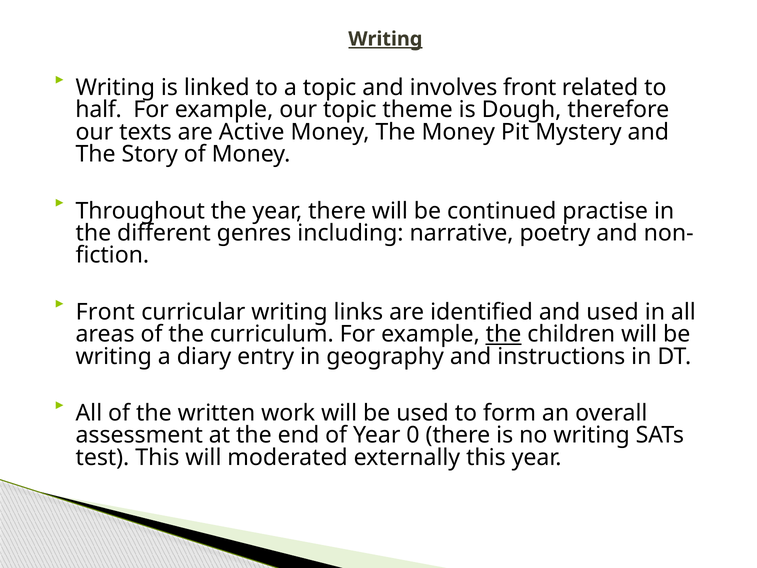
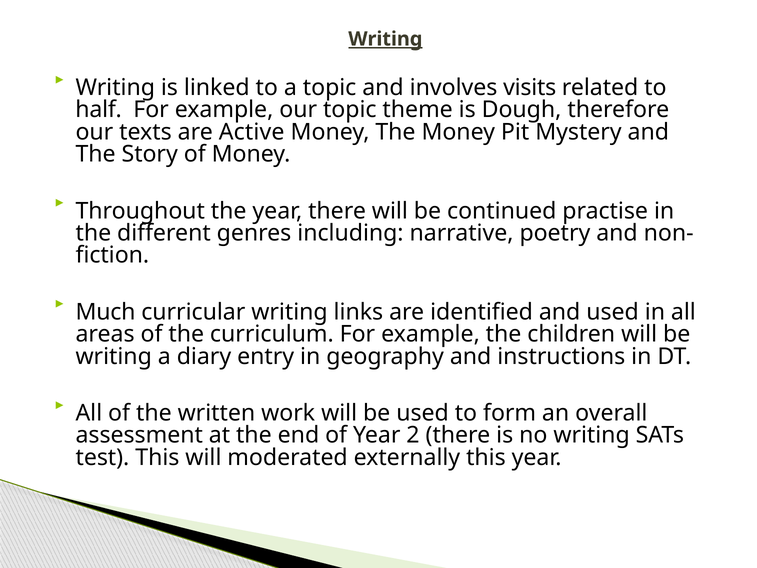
involves front: front -> visits
Front at (105, 312): Front -> Much
the at (504, 334) underline: present -> none
0: 0 -> 2
